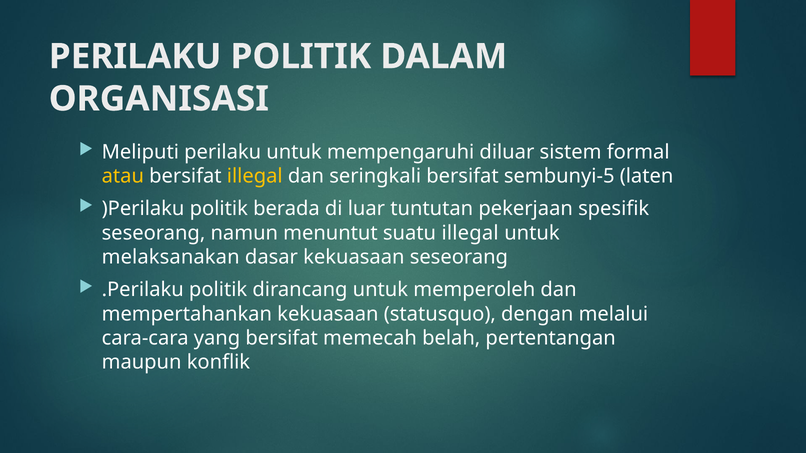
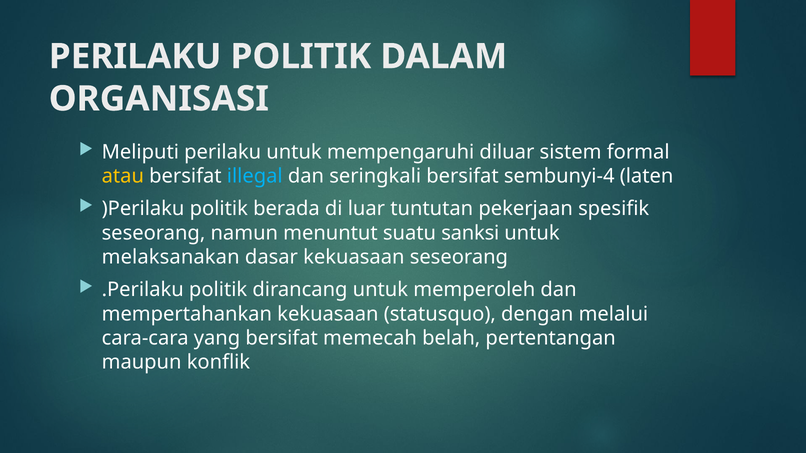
illegal at (255, 176) colour: yellow -> light blue
sembunyi-5: sembunyi-5 -> sembunyi-4
suatu illegal: illegal -> sanksi
